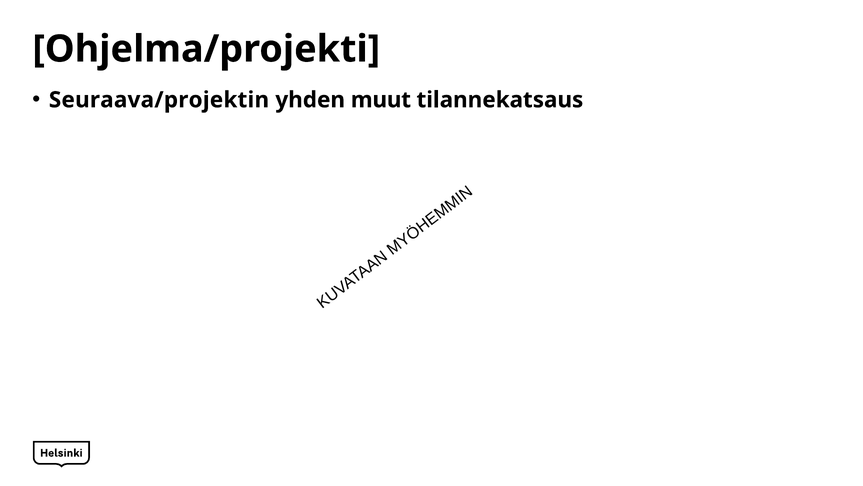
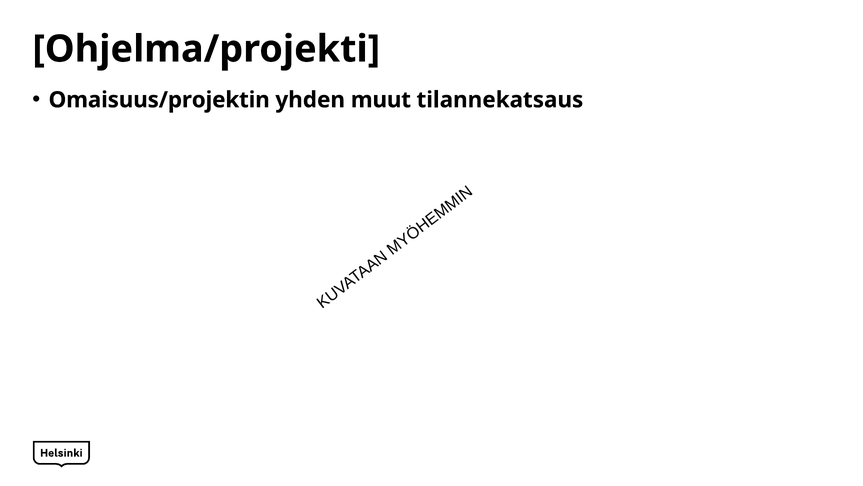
Seuraava/projektin: Seuraava/projektin -> Omaisuus/projektin
